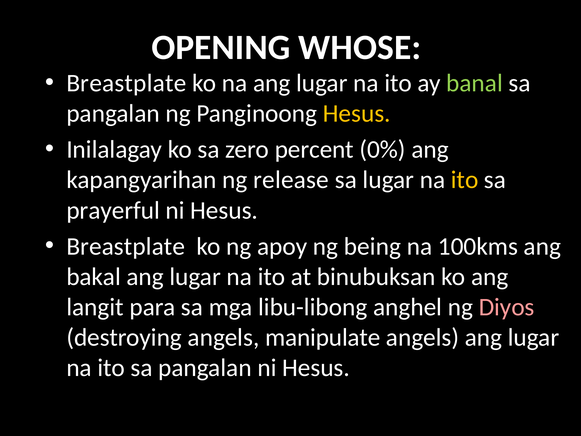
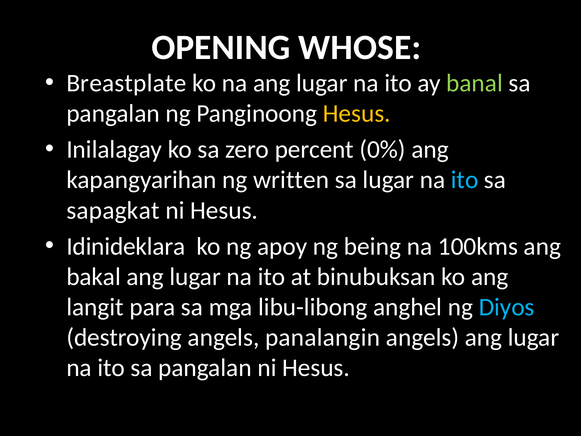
release: release -> written
ito at (465, 180) colour: yellow -> light blue
prayerful: prayerful -> sapagkat
Breastplate at (126, 246): Breastplate -> Idinideklara
Diyos colour: pink -> light blue
manipulate: manipulate -> panalangin
